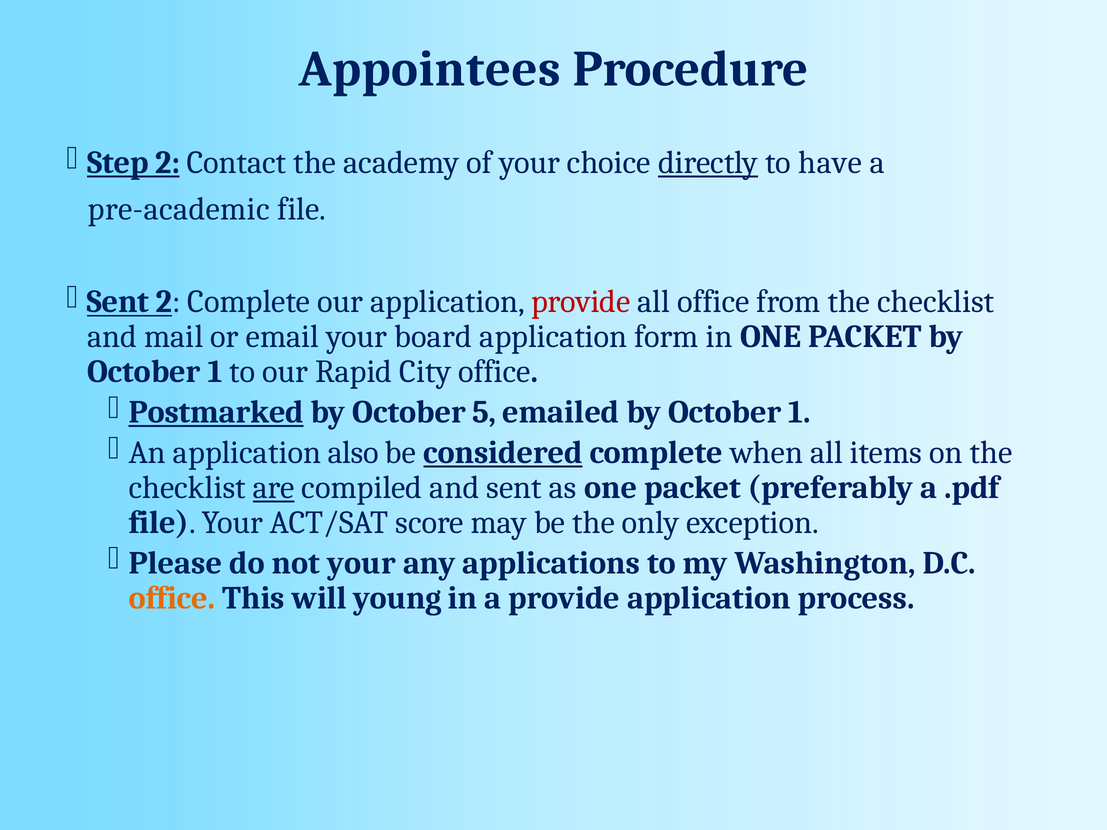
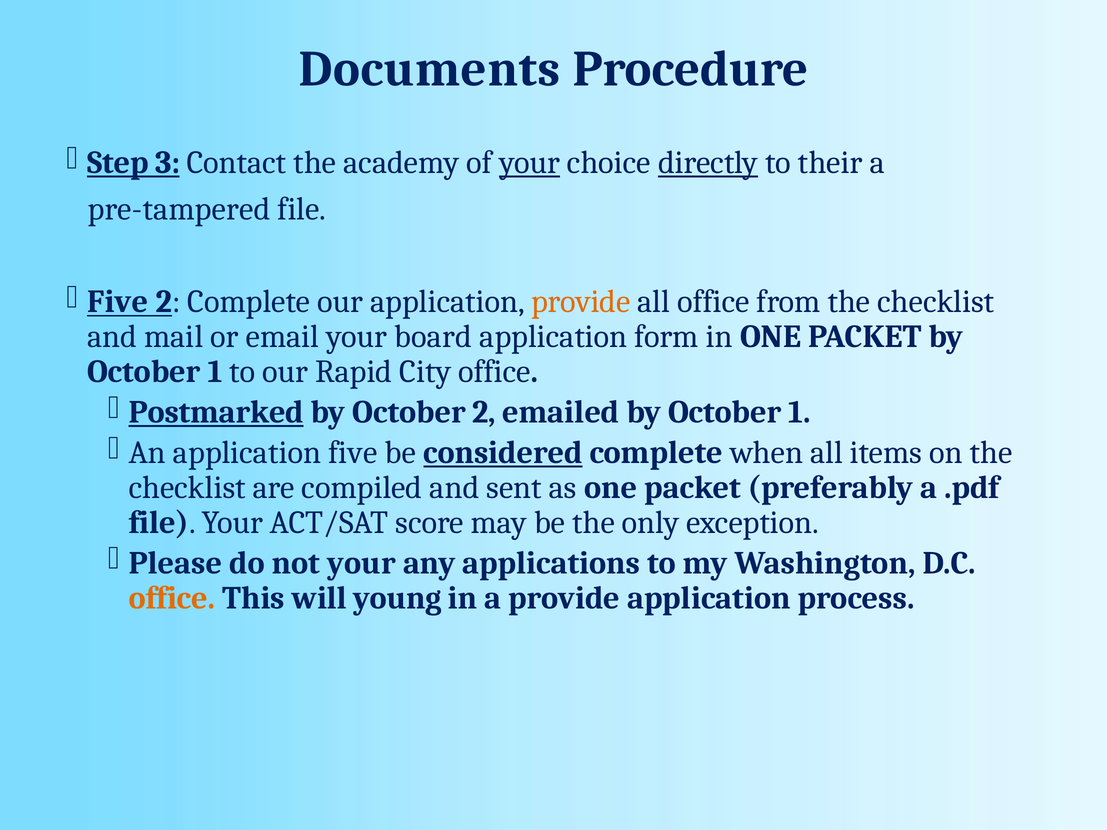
Appointees: Appointees -> Documents
Step 2: 2 -> 3
your at (530, 163) underline: none -> present
have: have -> their
pre-academic: pre-academic -> pre-tampered
Sent at (118, 302): Sent -> Five
provide at (581, 302) colour: red -> orange
October 5: 5 -> 2
application also: also -> five
are underline: present -> none
